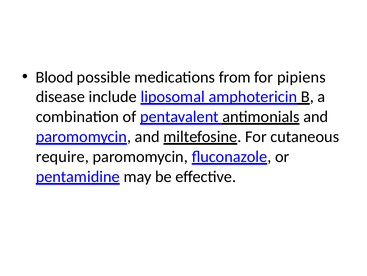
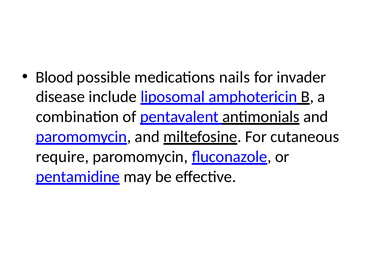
from: from -> nails
pipiens: pipiens -> invader
